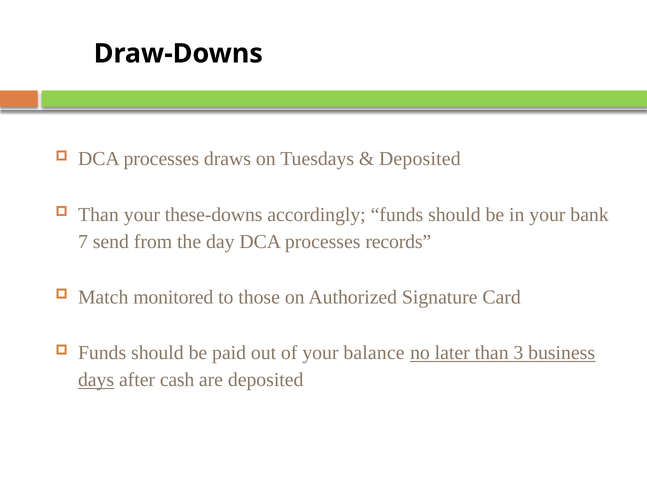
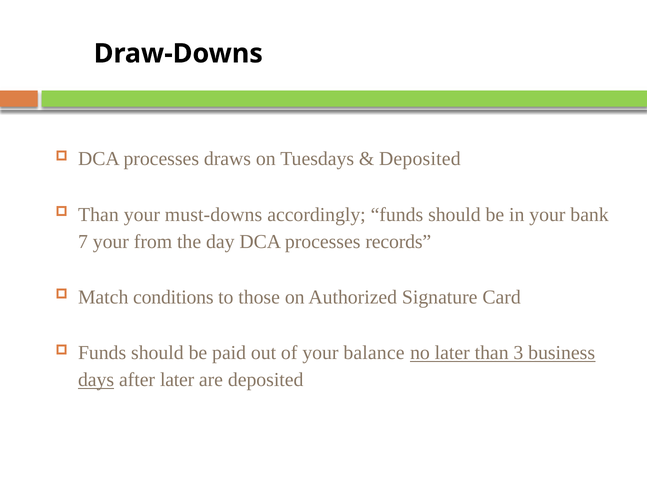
these-downs: these-downs -> must-downs
7 send: send -> your
monitored: monitored -> conditions
after cash: cash -> later
